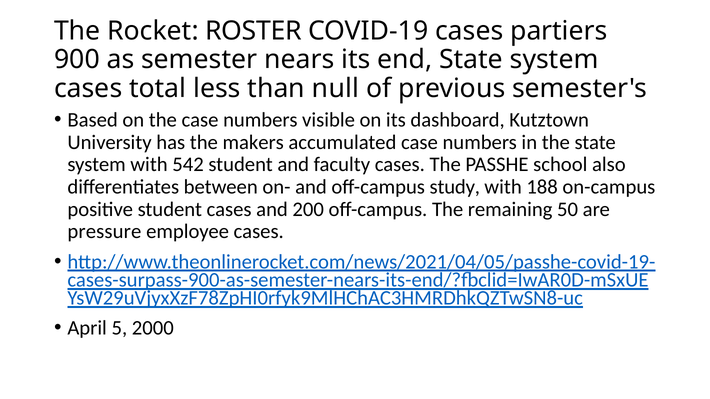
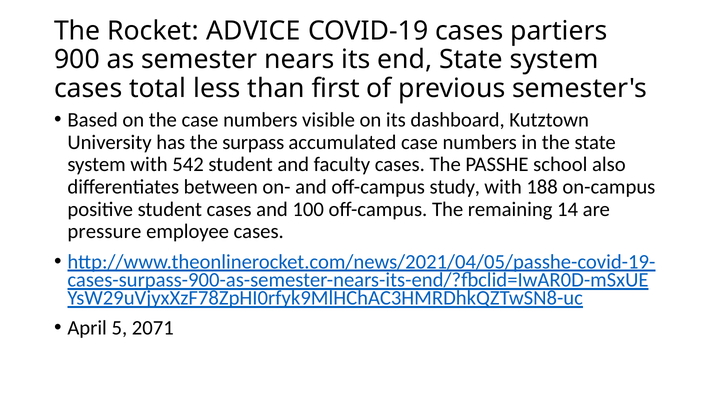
ROSTER: ROSTER -> ADVICE
null: null -> first
makers: makers -> surpass
200: 200 -> 100
50: 50 -> 14
2000: 2000 -> 2071
